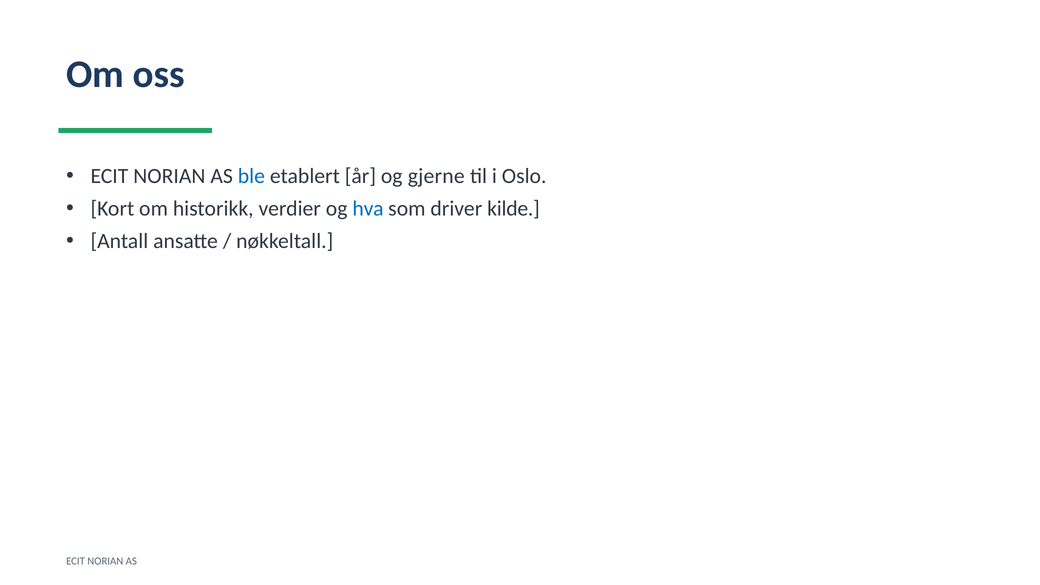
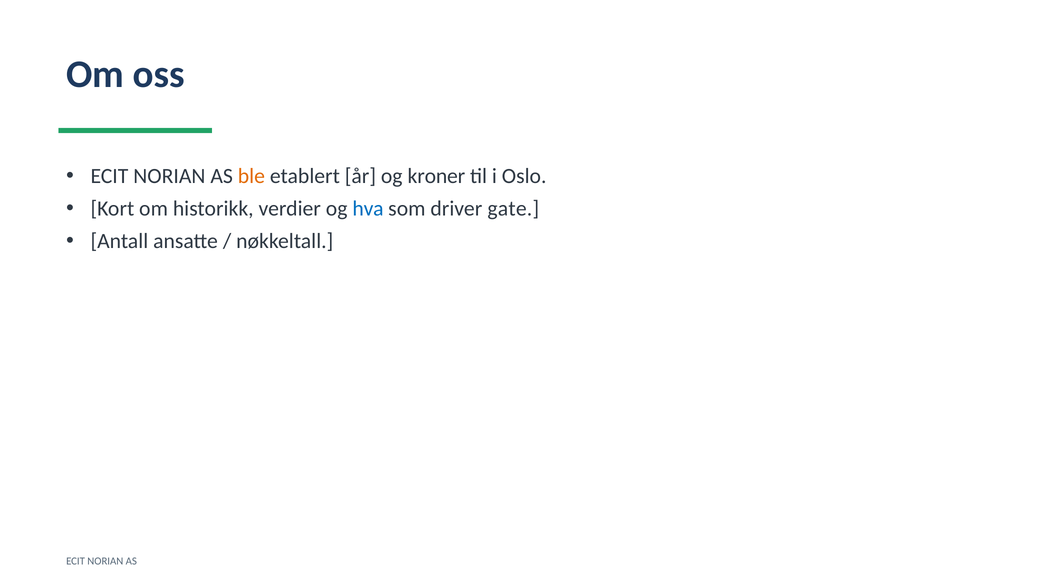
ble colour: blue -> orange
gjerne: gjerne -> kroner
kilde: kilde -> gate
